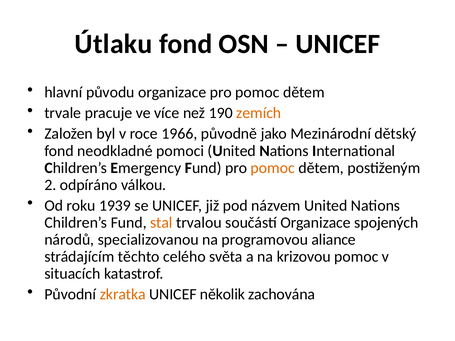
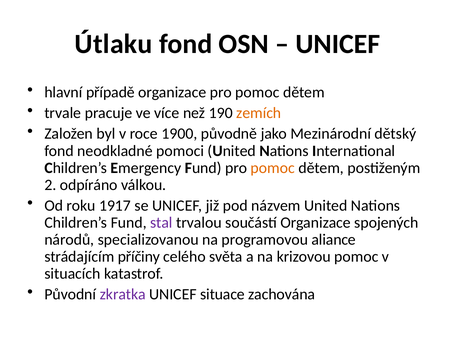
původu: původu -> případě
1966: 1966 -> 1900
1939: 1939 -> 1917
stal colour: orange -> purple
těchto: těchto -> příčiny
zkratka colour: orange -> purple
několik: několik -> situace
